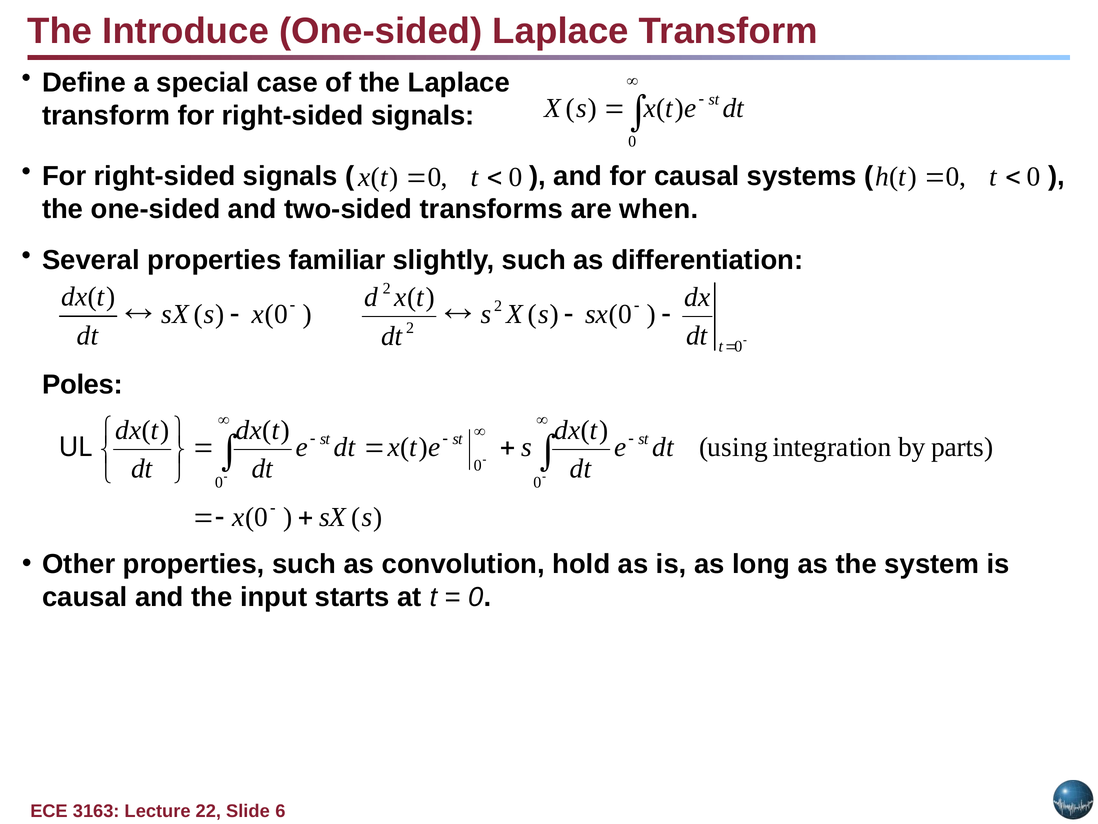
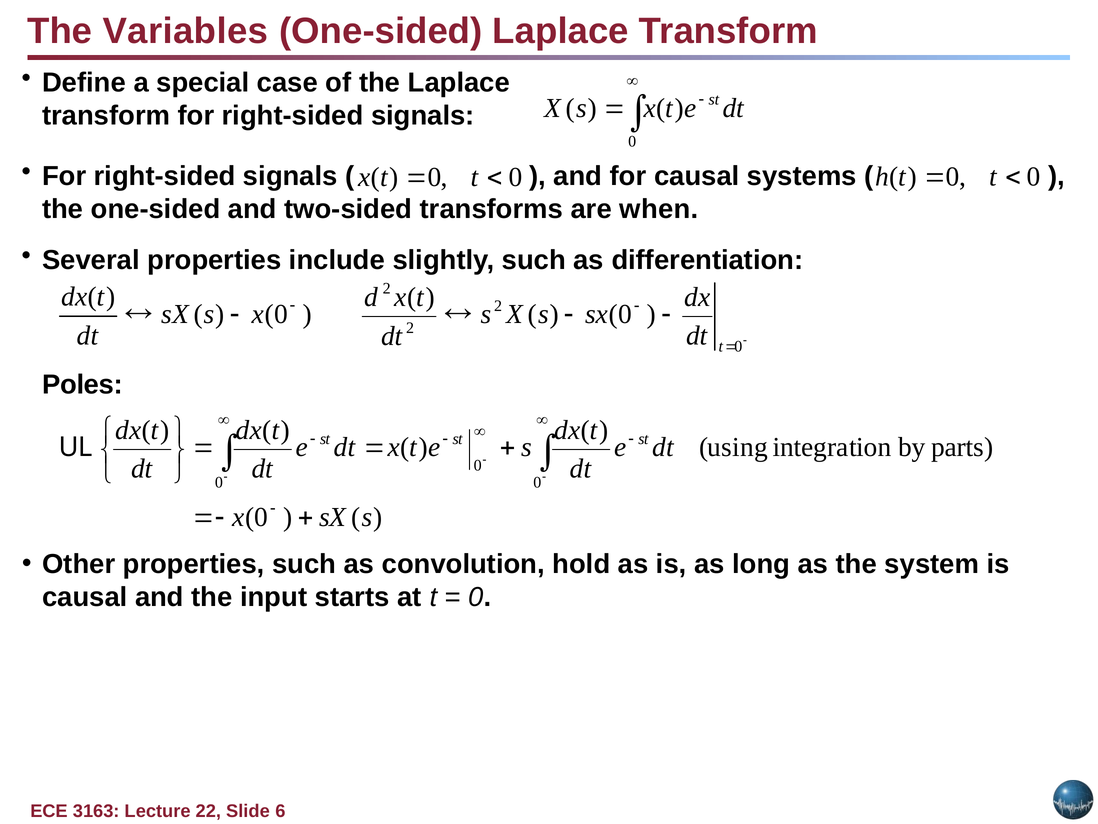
Introduce: Introduce -> Variables
familiar: familiar -> include
